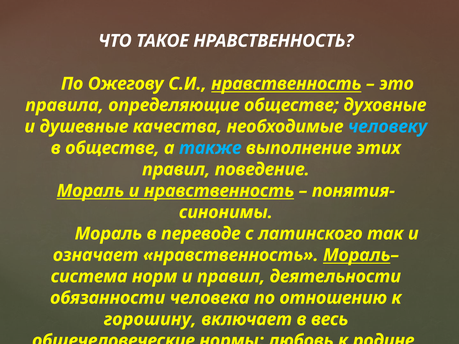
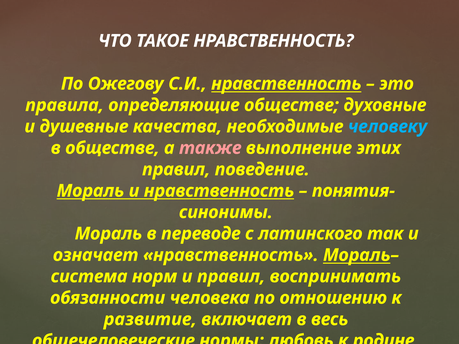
также colour: light blue -> pink
деятельности: деятельности -> воспринимать
горошину: горошину -> развитие
